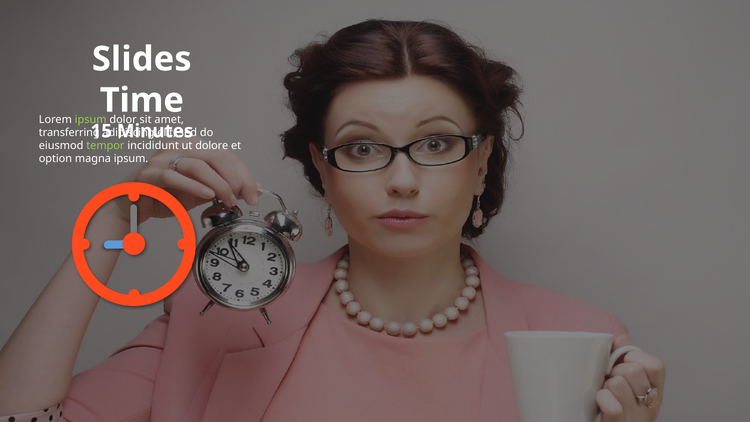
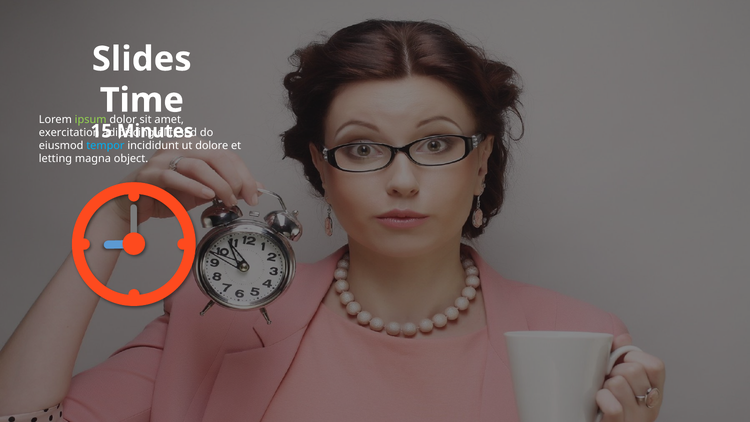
transferring: transferring -> exercitation
tempor colour: light green -> light blue
option: option -> letting
magna ipsum: ipsum -> object
